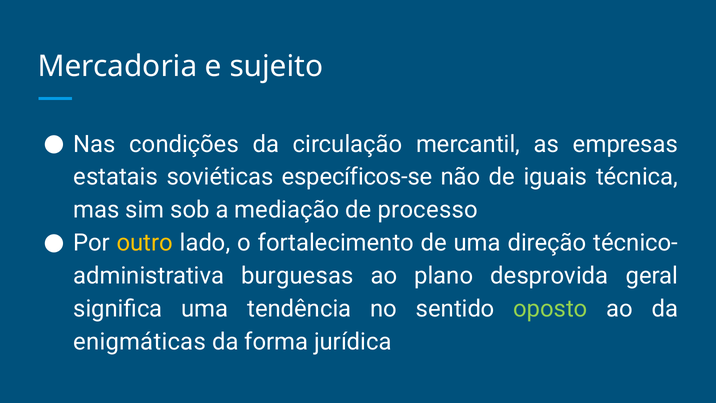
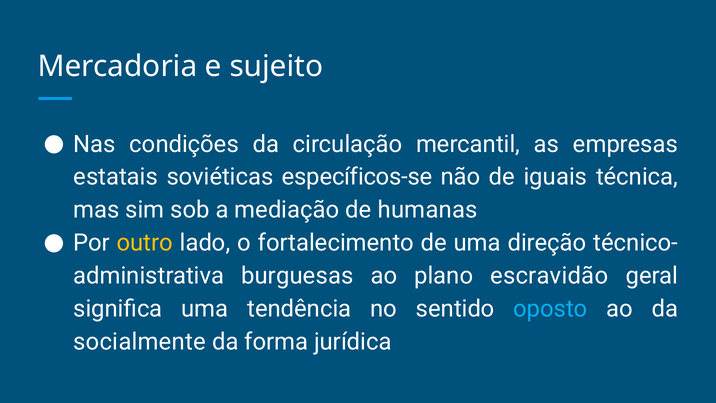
processo: processo -> humanas
desprovida: desprovida -> escravidão
oposto colour: light green -> light blue
enigmáticas: enigmáticas -> socialmente
